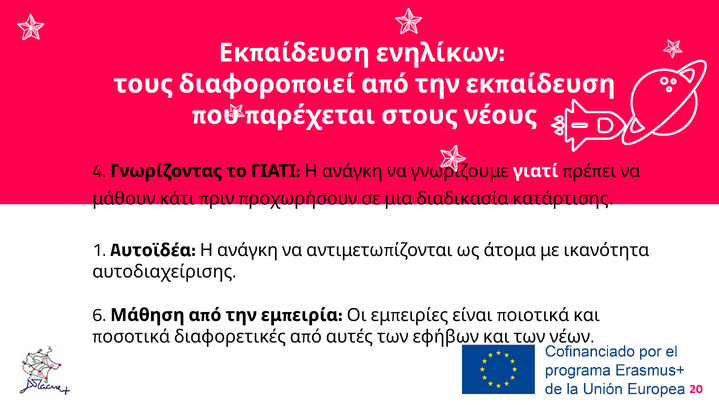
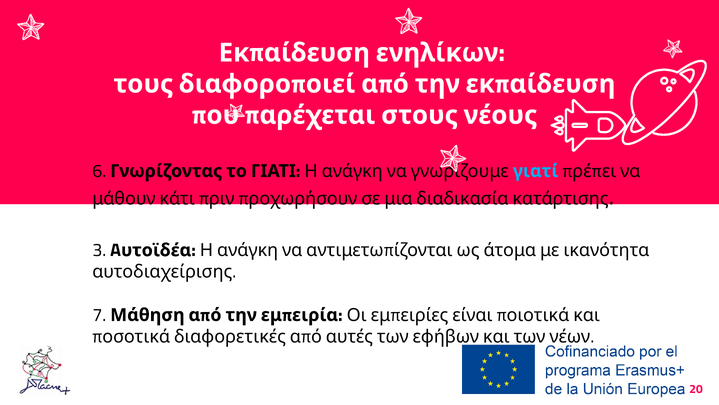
4: 4 -> 6
γιατί colour: white -> light blue
1: 1 -> 3
6: 6 -> 7
